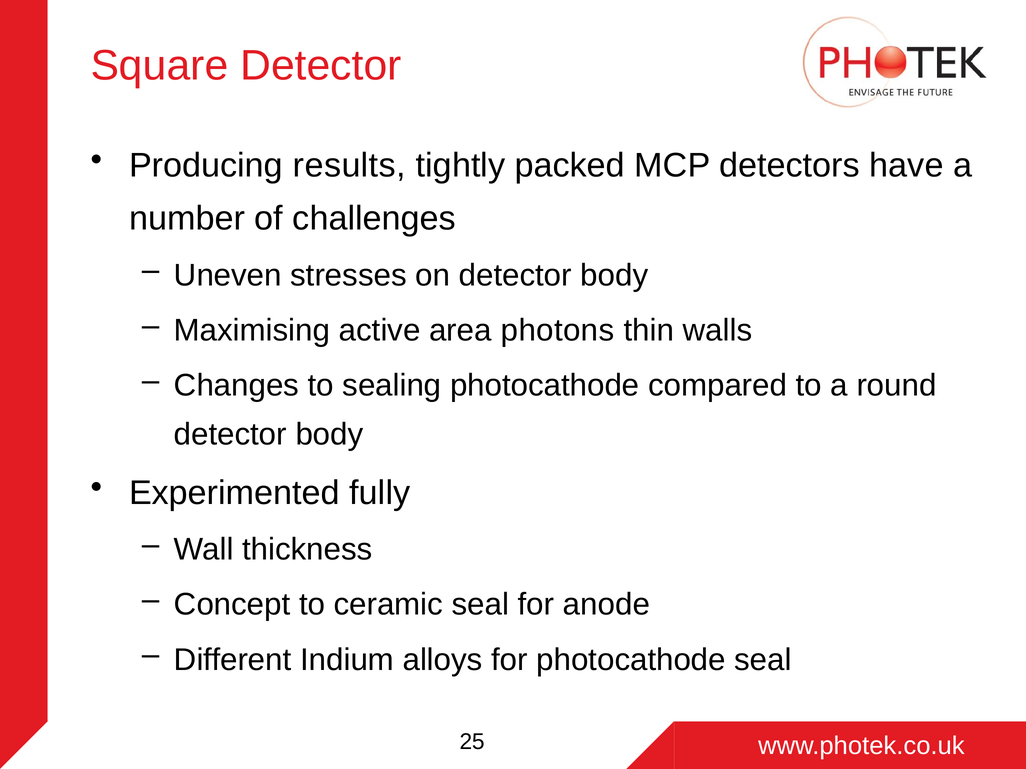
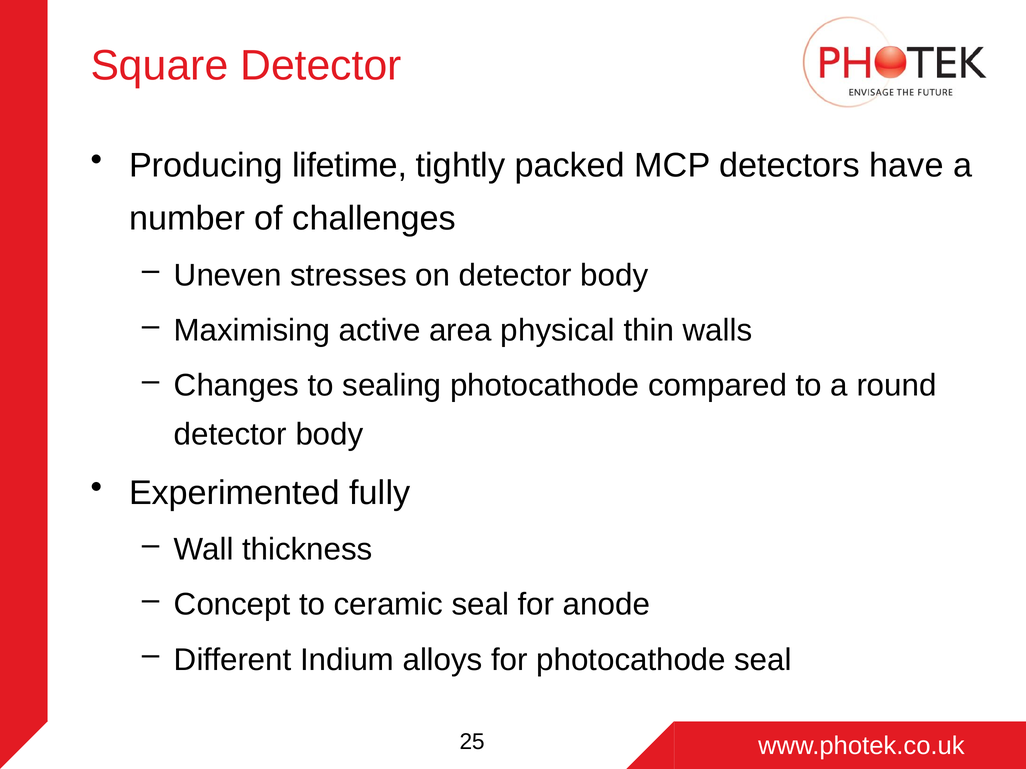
results: results -> lifetime
photons: photons -> physical
